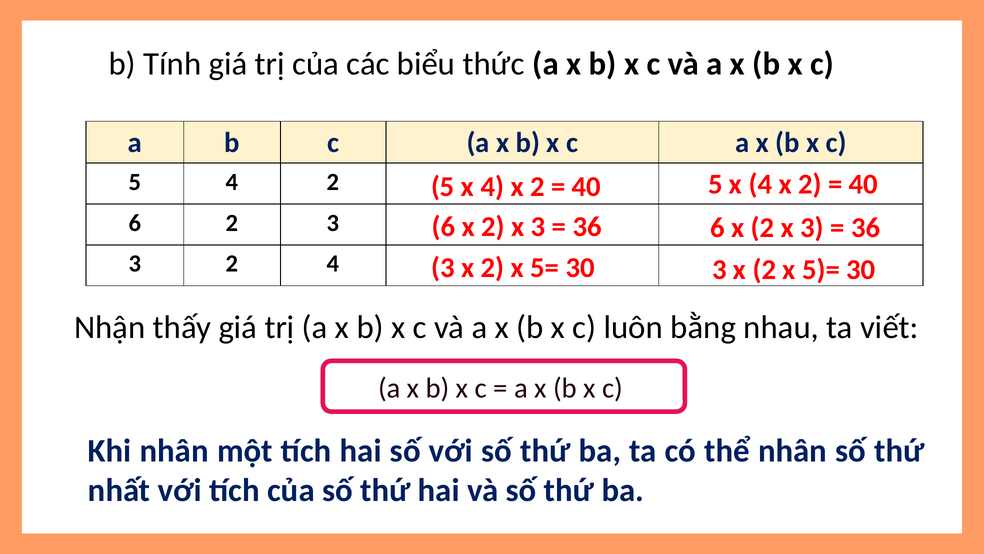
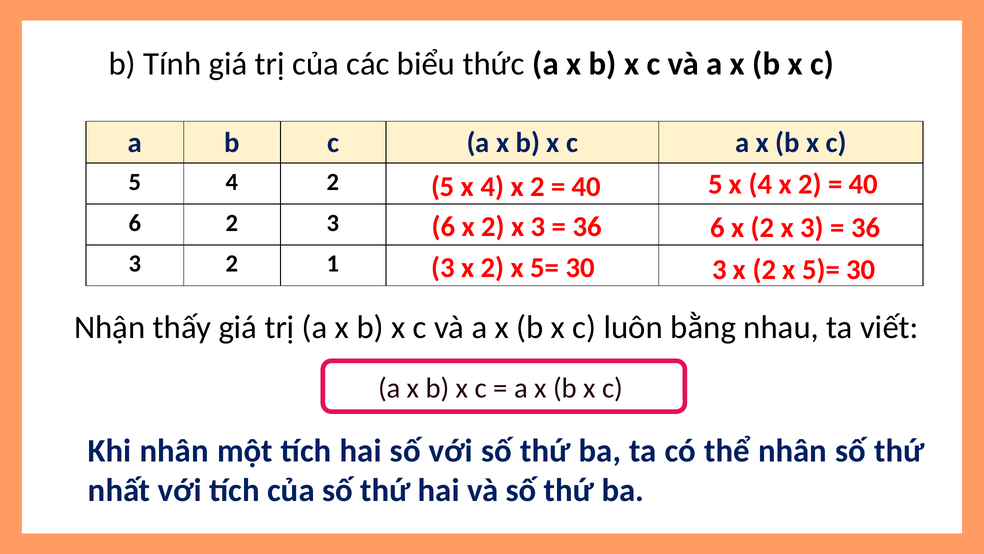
2 4: 4 -> 1
